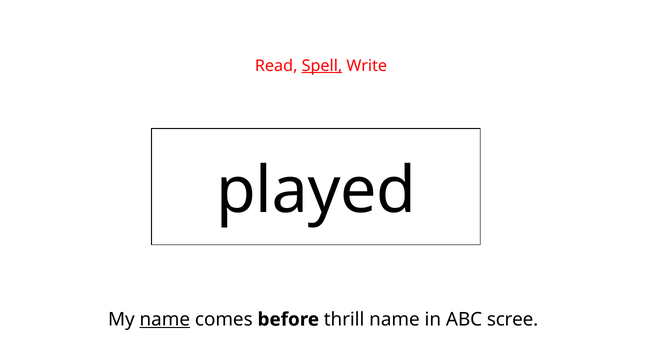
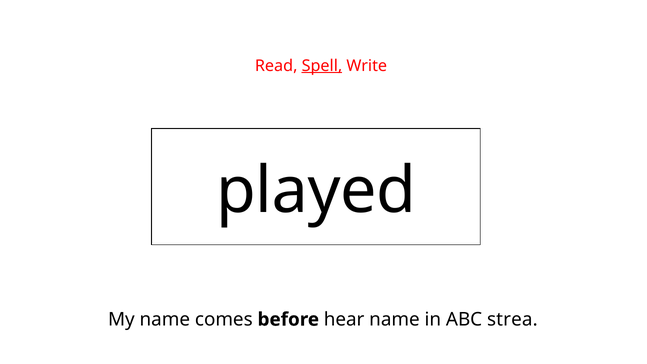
name at (165, 319) underline: present -> none
thrill: thrill -> hear
scree: scree -> strea
